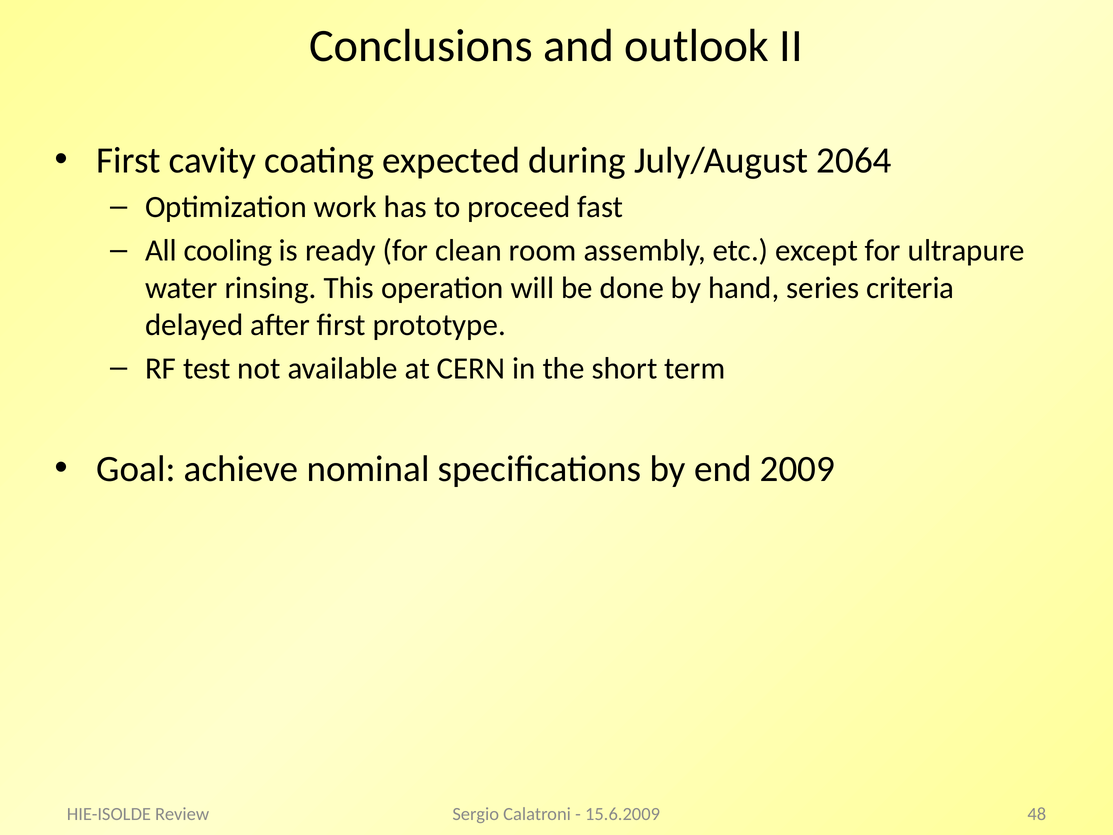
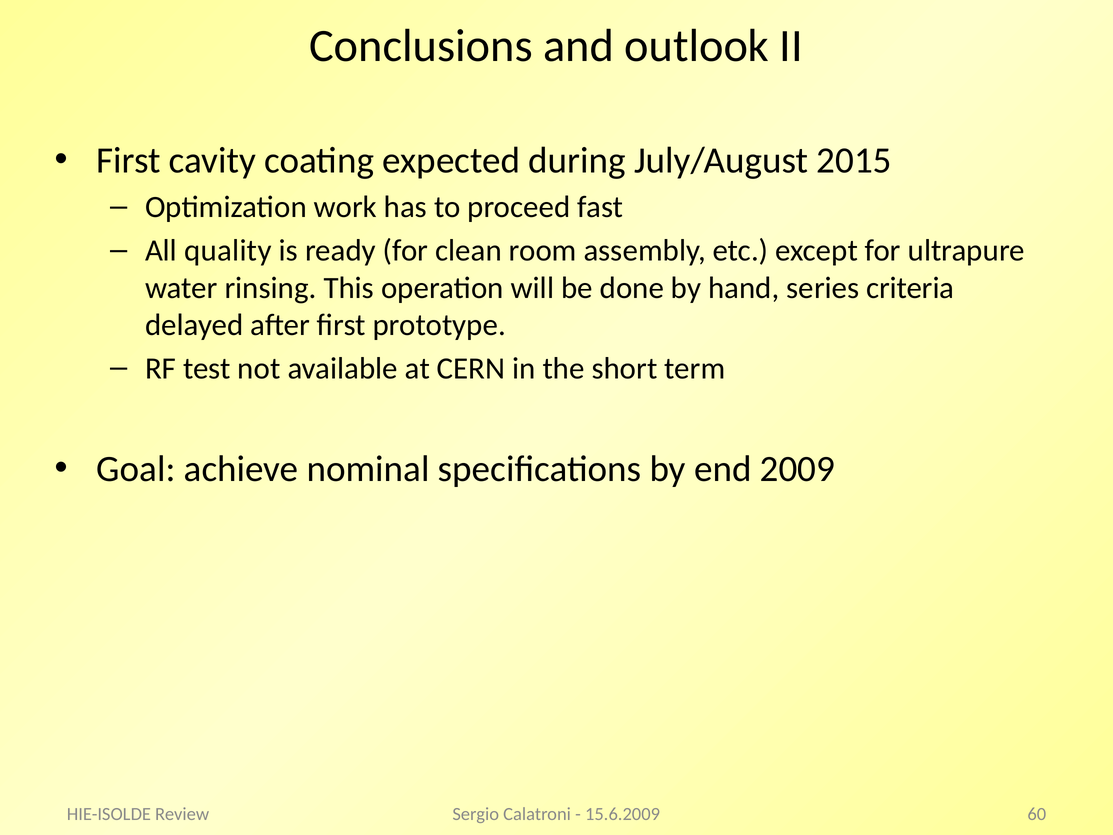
2064: 2064 -> 2015
cooling: cooling -> quality
48: 48 -> 60
